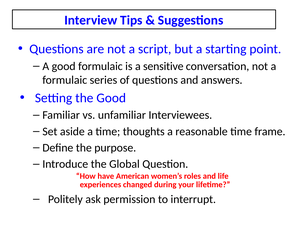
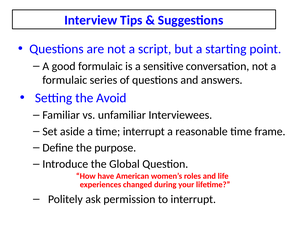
the Good: Good -> Avoid
time thoughts: thoughts -> interrupt
